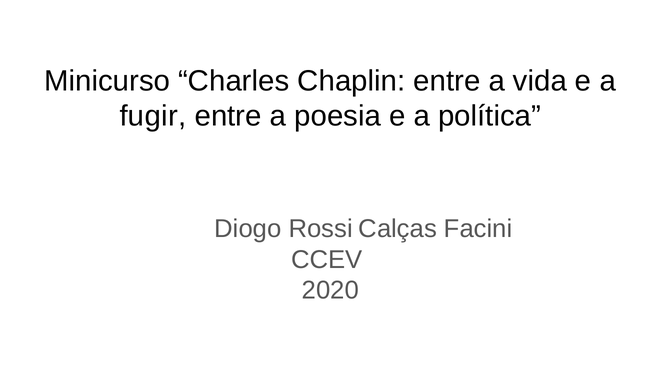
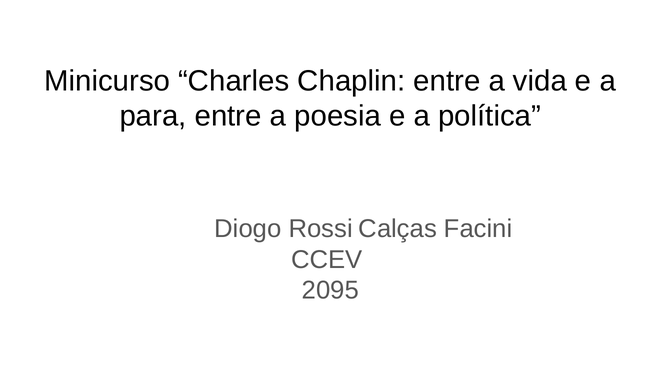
fugir: fugir -> para
2020: 2020 -> 2095
